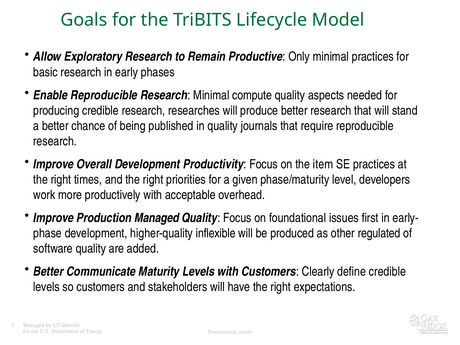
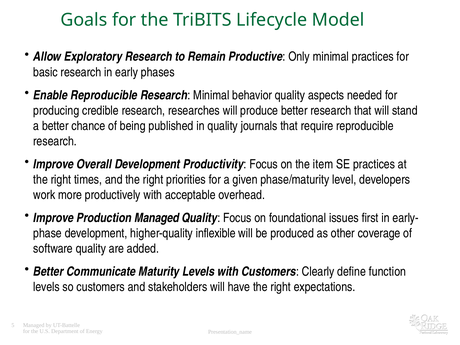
compute: compute -> behavior
regulated: regulated -> coverage
define credible: credible -> function
